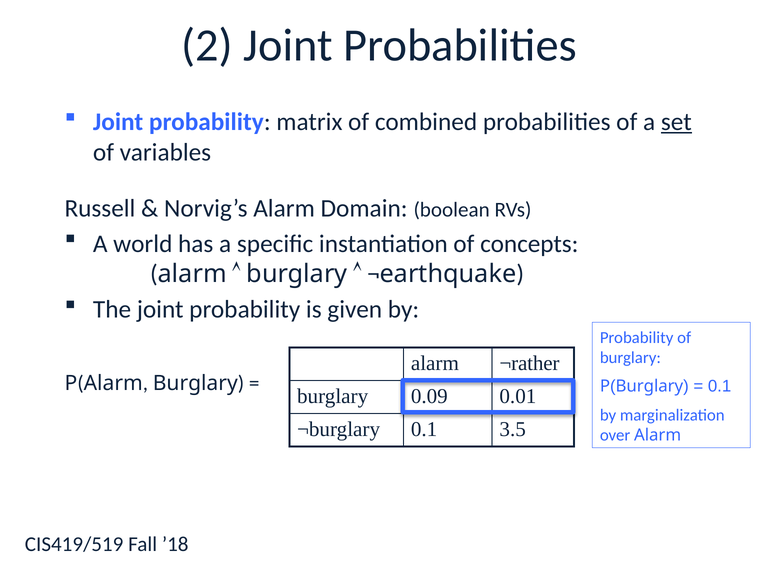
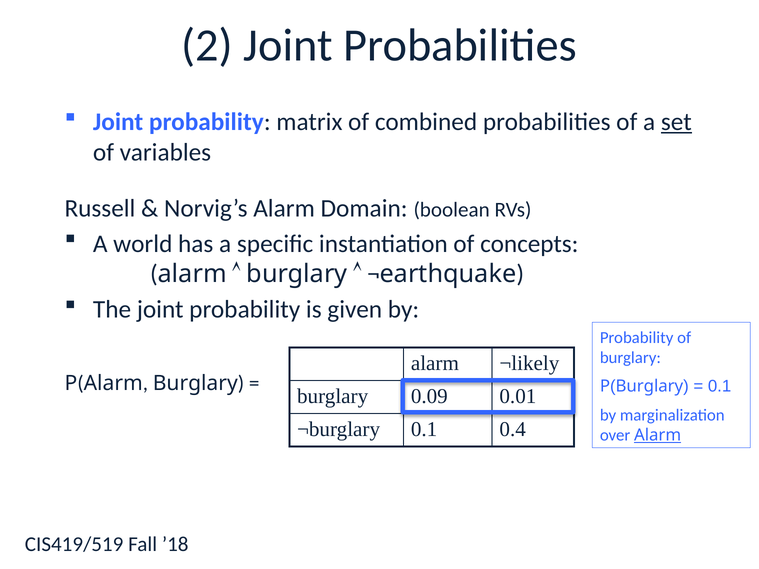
¬rather: ¬rather -> ¬likely
3.5: 3.5 -> 0.4
Alarm at (658, 435) underline: none -> present
